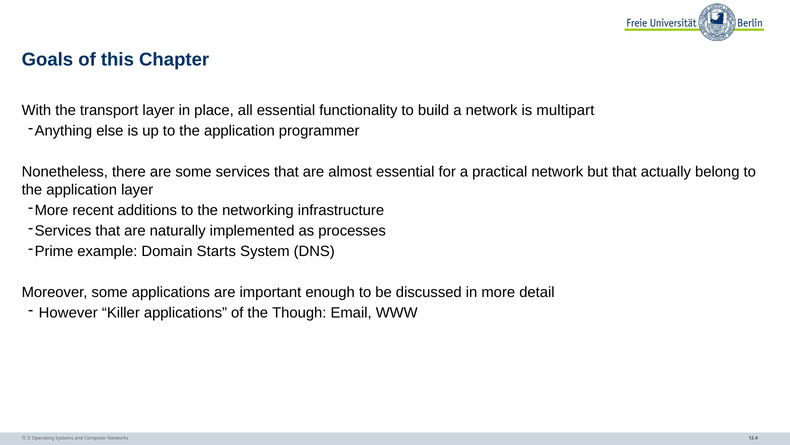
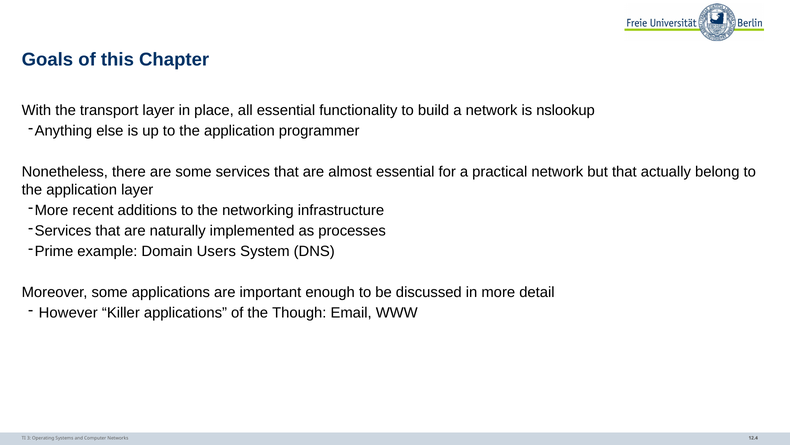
multipart: multipart -> nslookup
Starts: Starts -> Users
